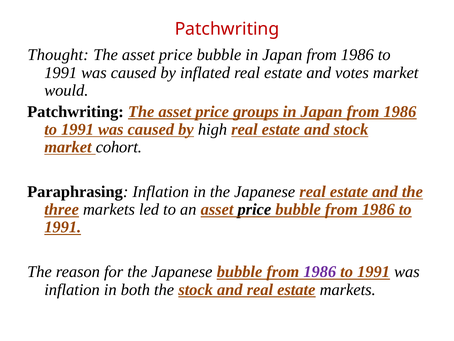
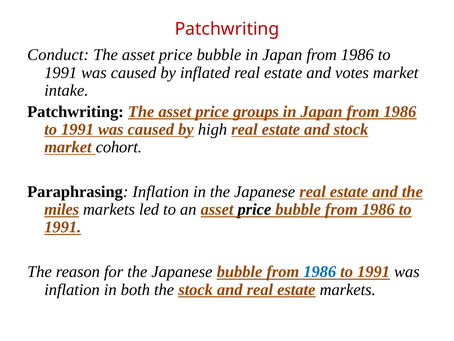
Thought: Thought -> Conduct
would: would -> intake
three: three -> miles
1986 at (320, 272) colour: purple -> blue
